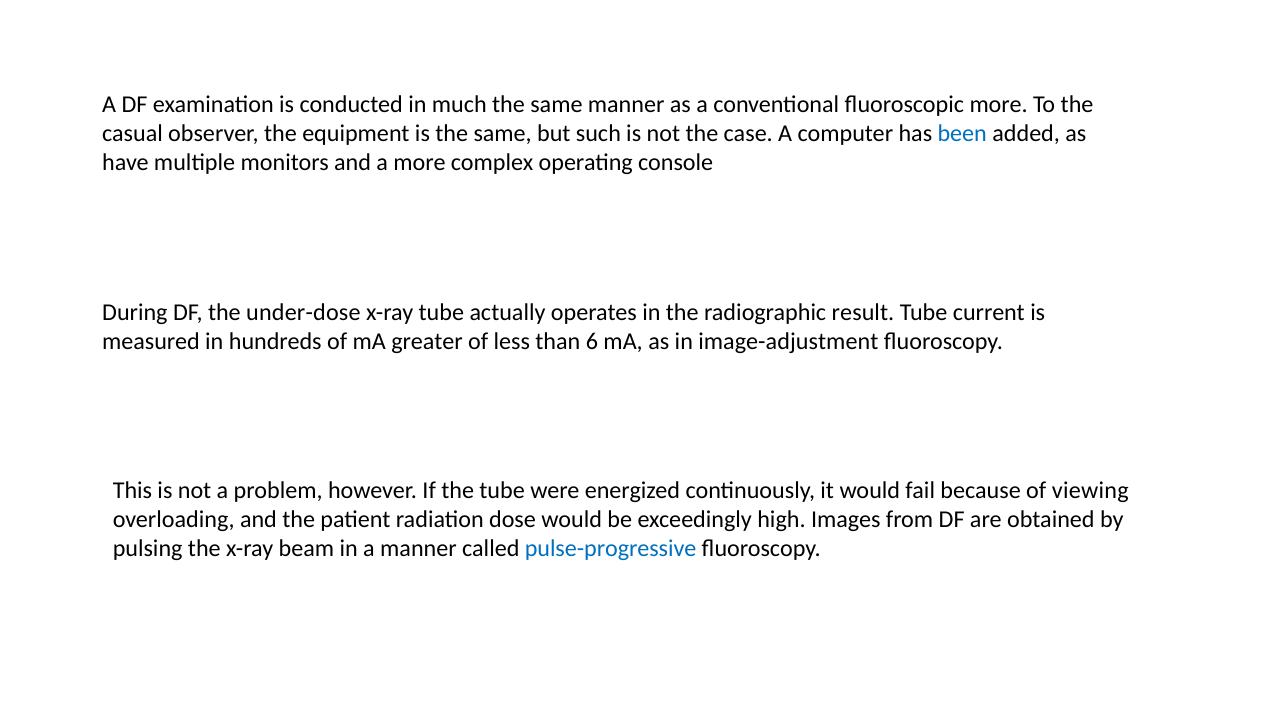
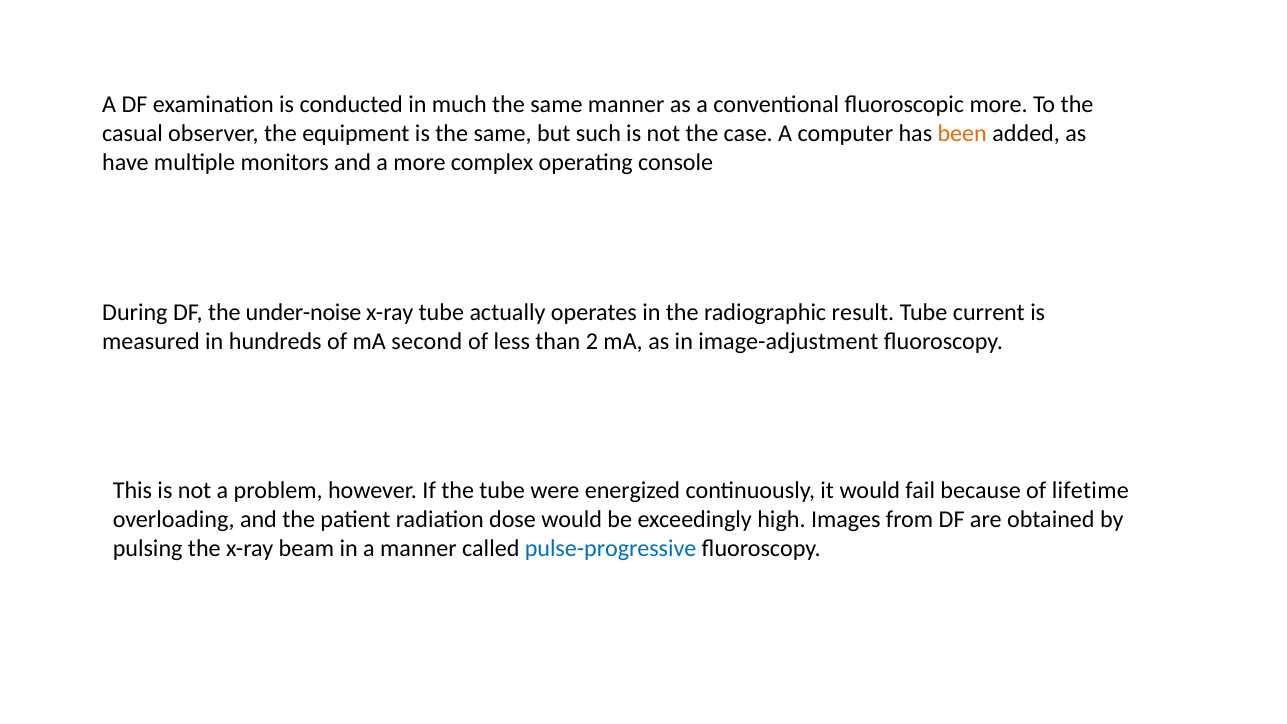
been colour: blue -> orange
under-dose: under-dose -> under-noise
greater: greater -> second
6: 6 -> 2
viewing: viewing -> lifetime
